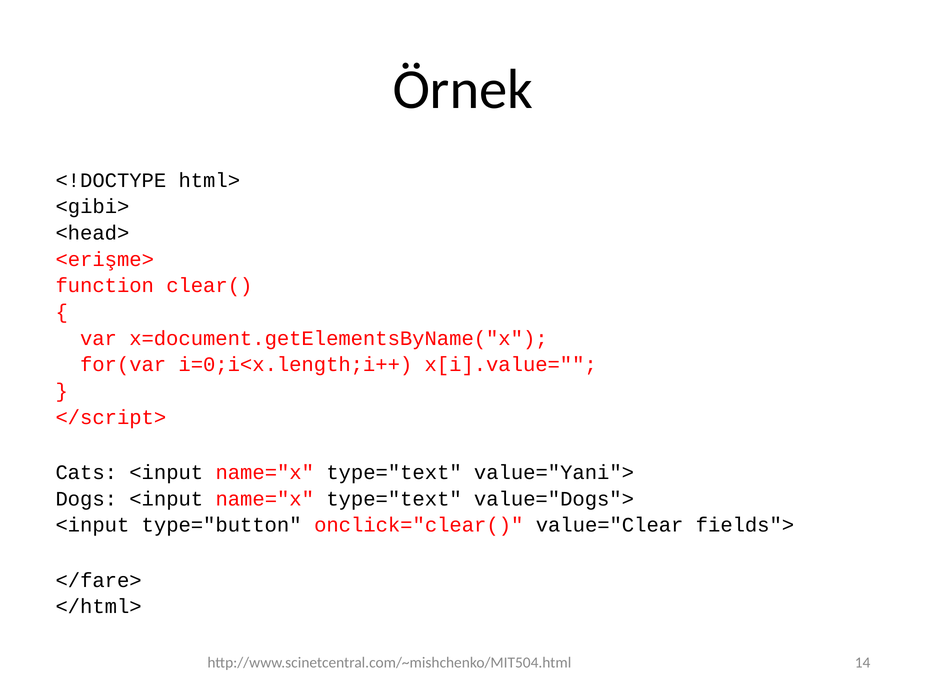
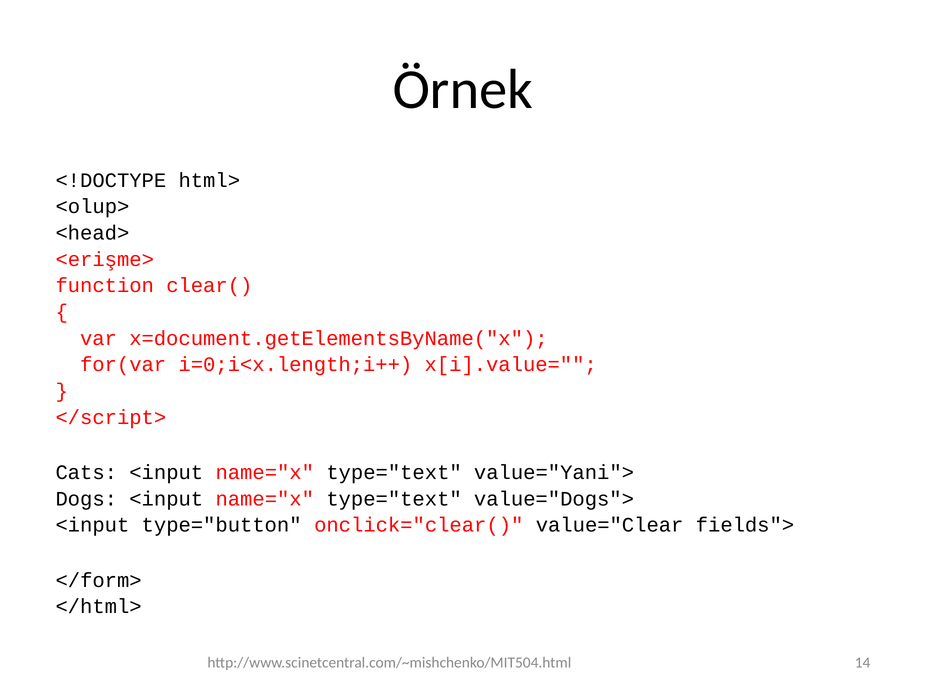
<gibi>: <gibi> -> <olup>
</fare>: </fare> -> </form>
